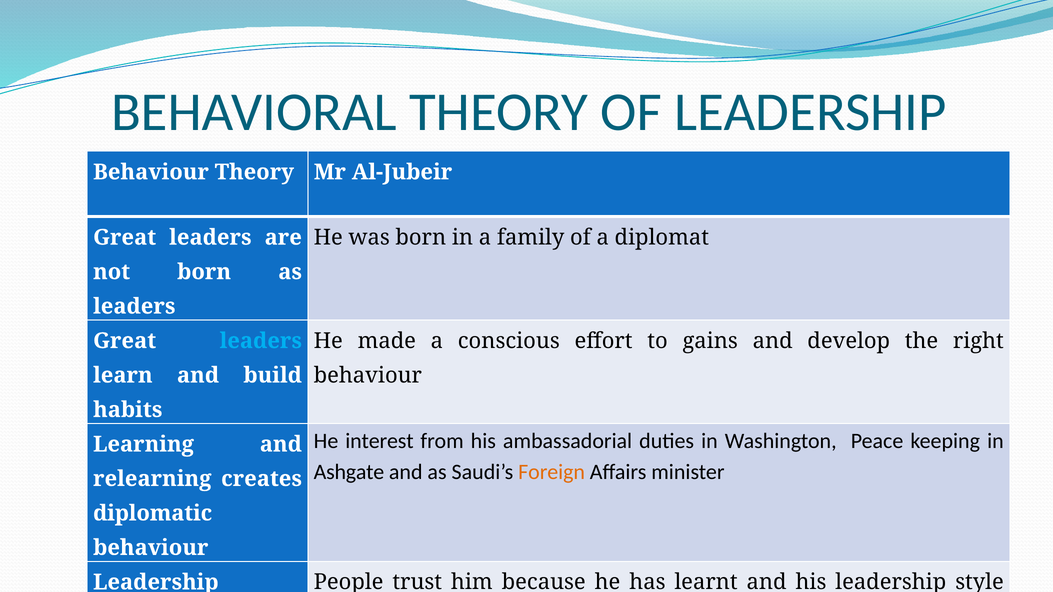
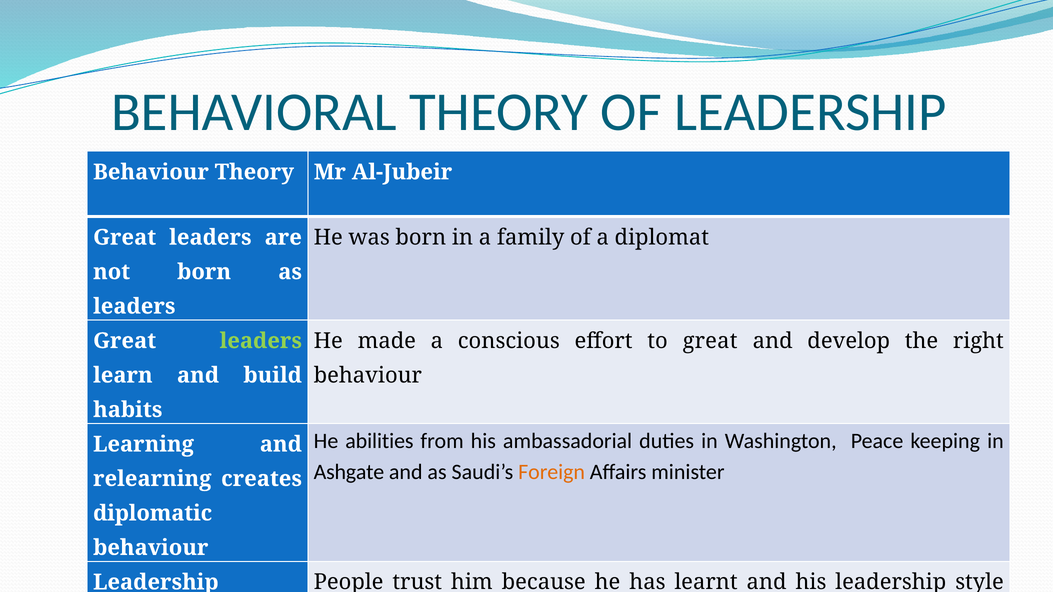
leaders at (261, 341) colour: light blue -> light green
to gains: gains -> great
interest: interest -> abilities
